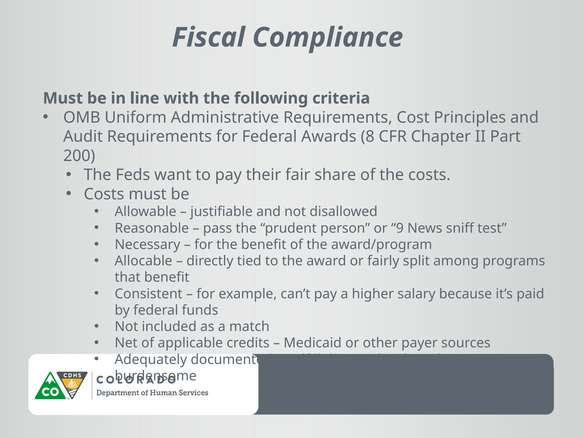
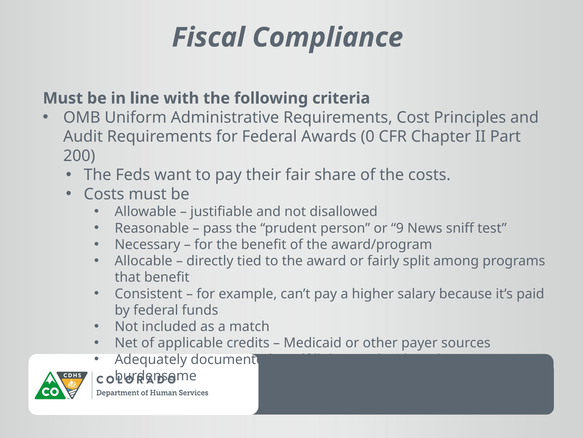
8: 8 -> 0
